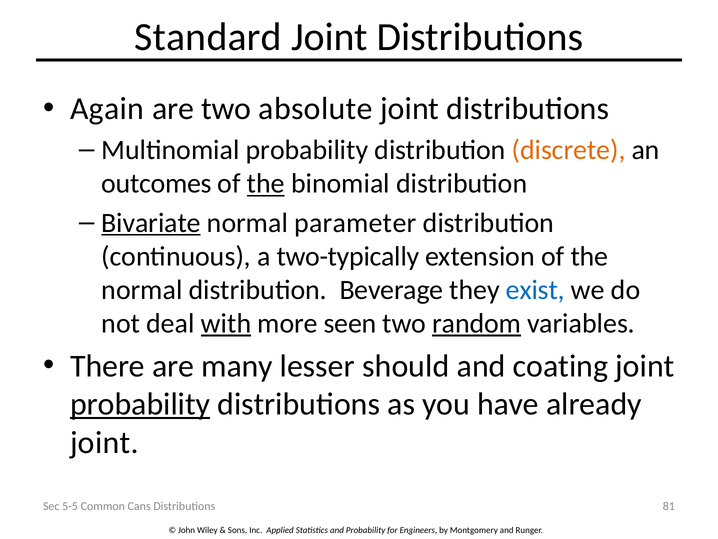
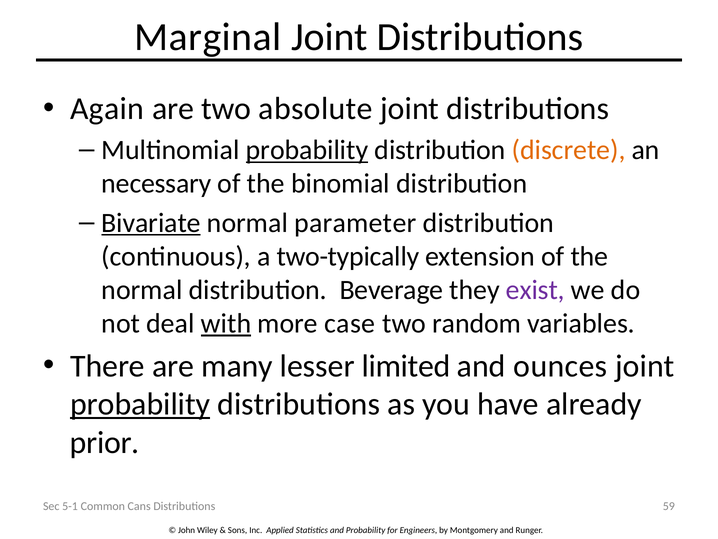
Standard: Standard -> Marginal
probability at (307, 150) underline: none -> present
outcomes: outcomes -> necessary
the at (266, 183) underline: present -> none
exist colour: blue -> purple
seen: seen -> case
random underline: present -> none
should: should -> limited
coating: coating -> ounces
joint at (104, 442): joint -> prior
5-5: 5-5 -> 5-1
81: 81 -> 59
